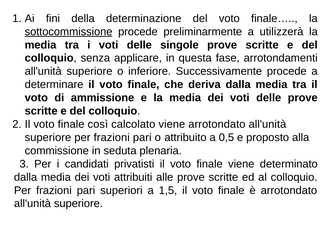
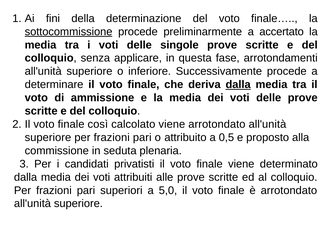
utilizzerà: utilizzerà -> accertato
dalla at (238, 84) underline: none -> present
1,5: 1,5 -> 5,0
